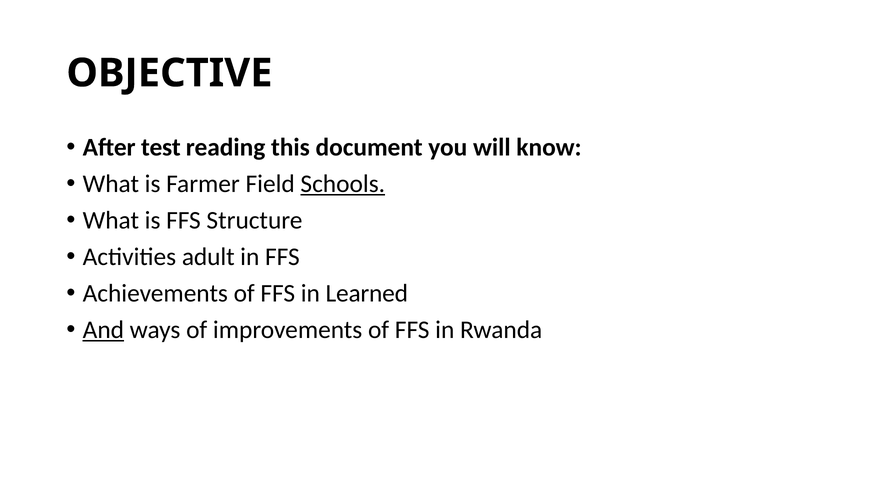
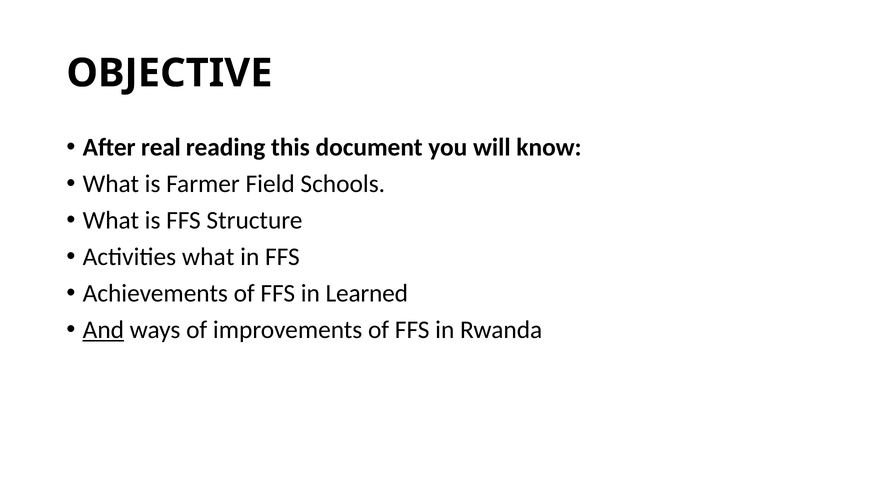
test: test -> real
Schools underline: present -> none
Activities adult: adult -> what
